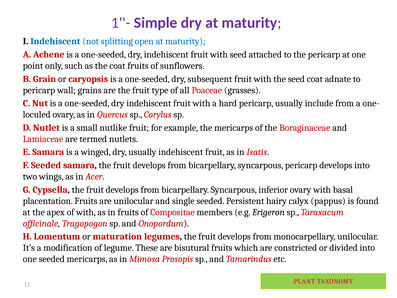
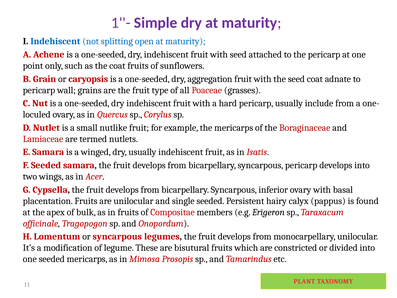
subsequent: subsequent -> aggregation
of with: with -> bulk
or maturation: maturation -> syncarpous
